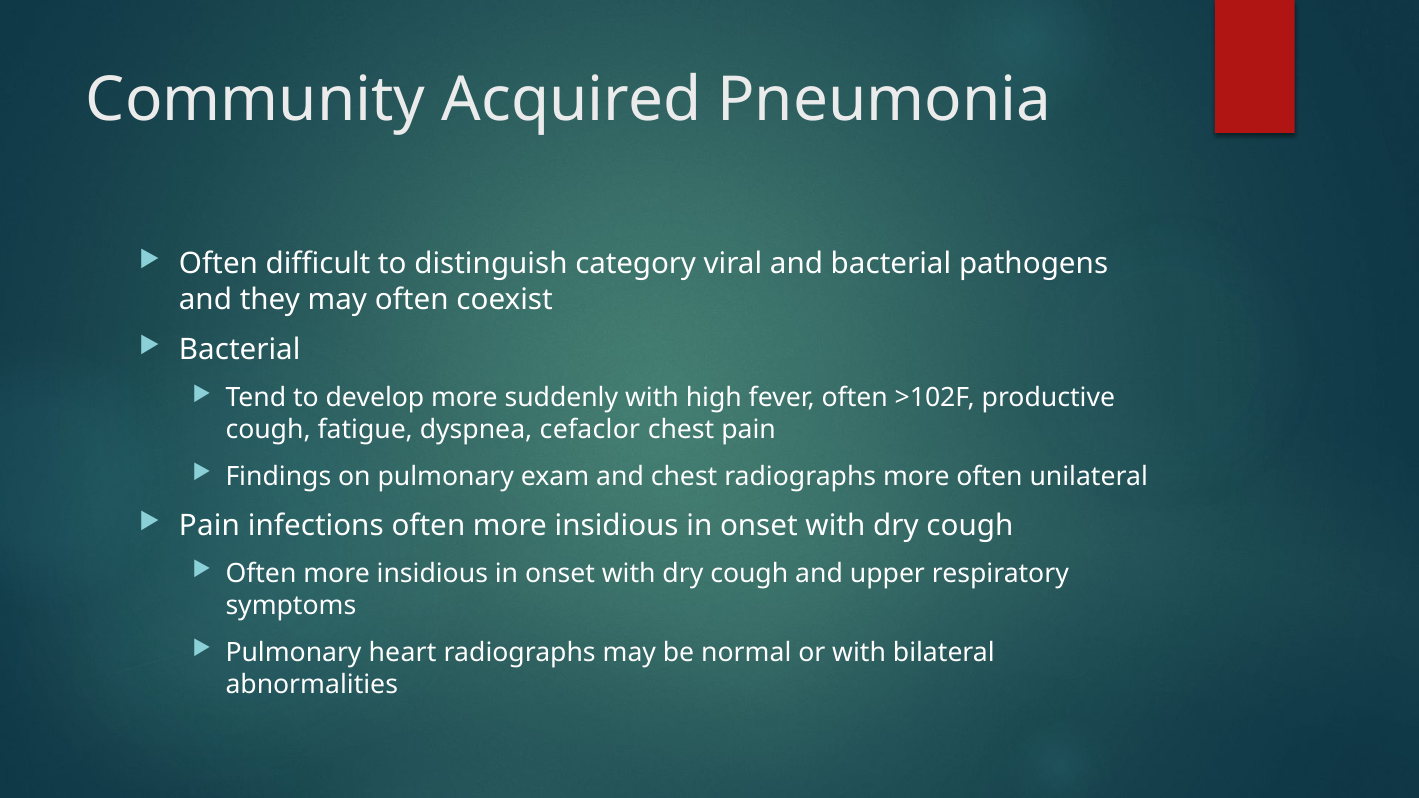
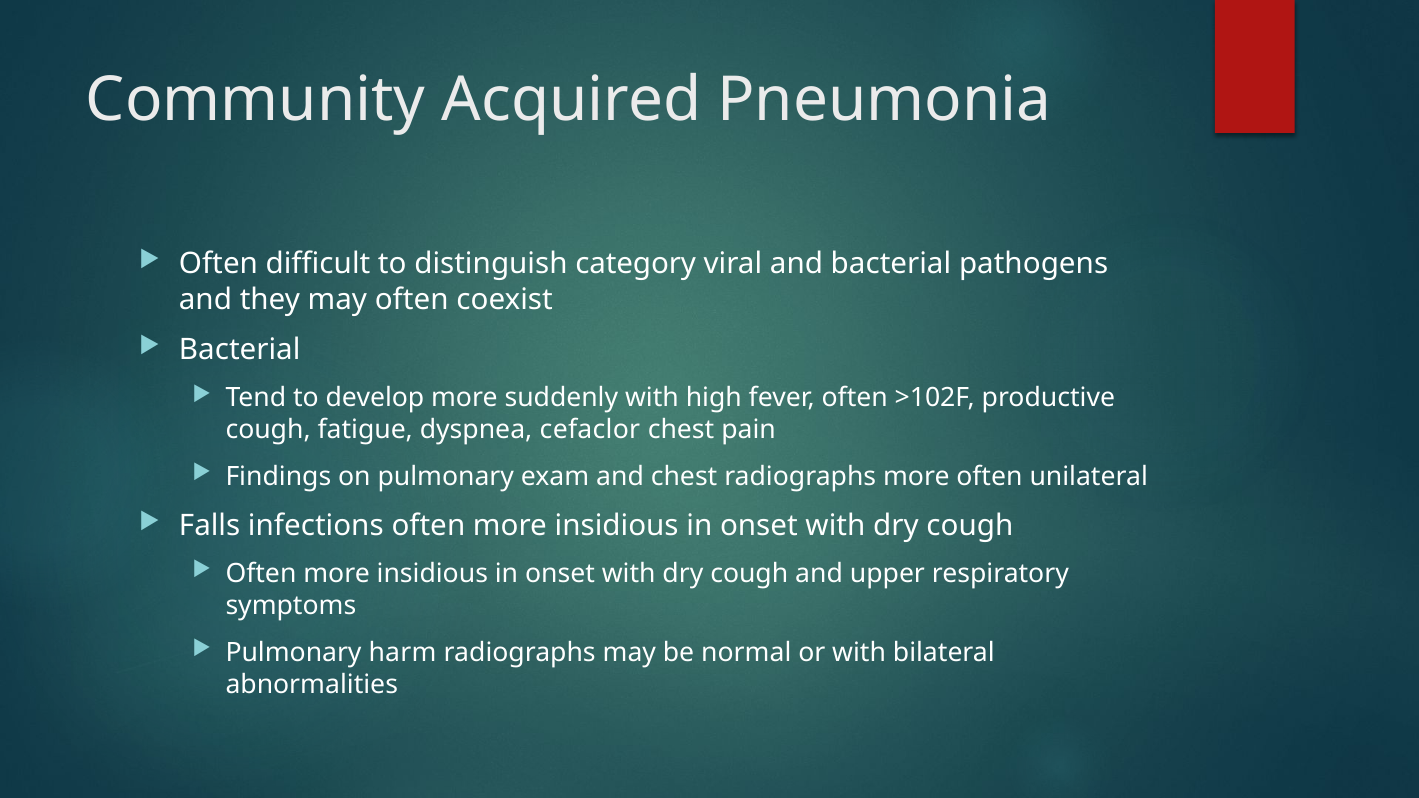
Pain at (209, 526): Pain -> Falls
heart: heart -> harm
